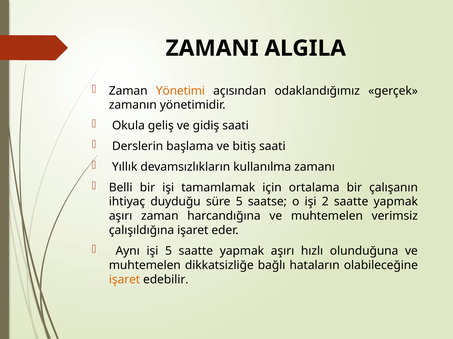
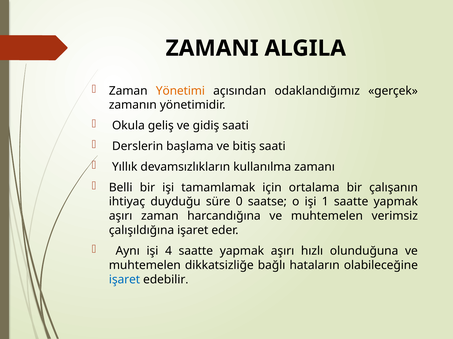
süre 5: 5 -> 0
2: 2 -> 1
işi 5: 5 -> 4
işaret at (124, 280) colour: orange -> blue
